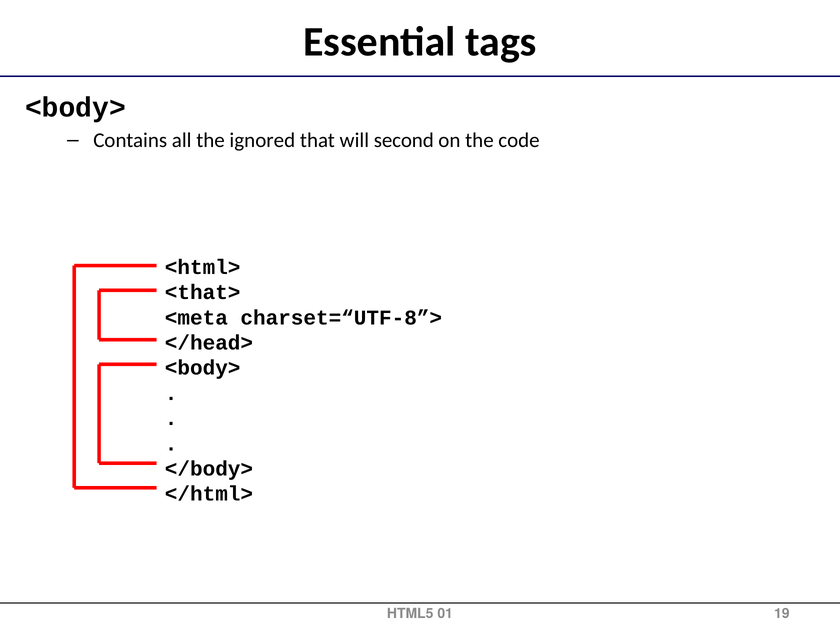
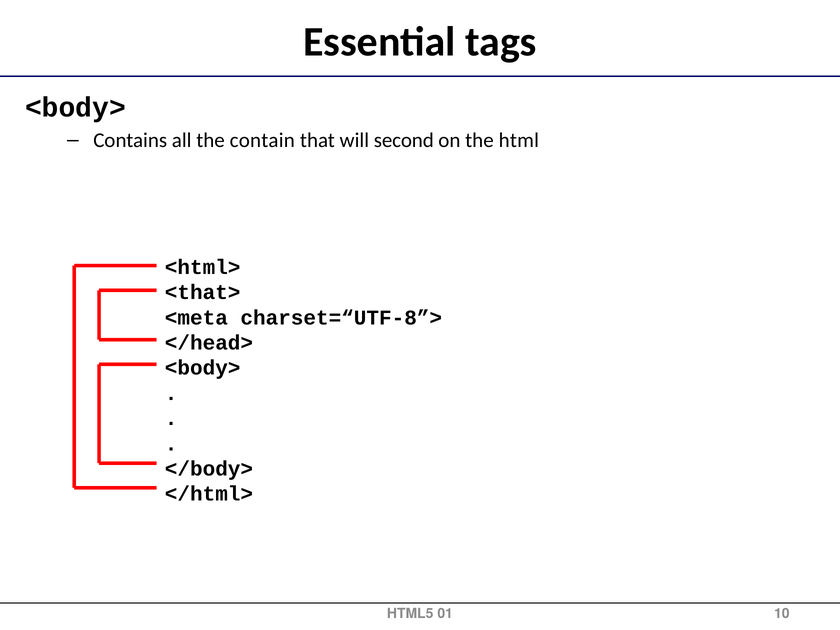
ignored: ignored -> contain
code: code -> html
19: 19 -> 10
